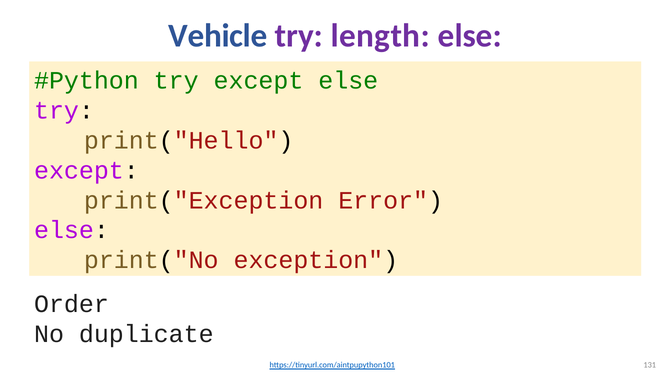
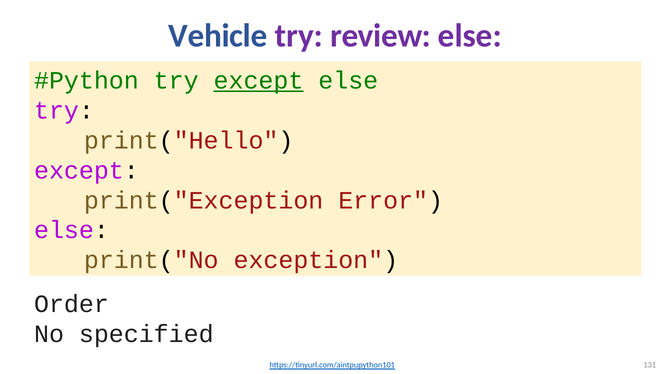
length: length -> review
except at (258, 81) underline: none -> present
duplicate: duplicate -> specified
